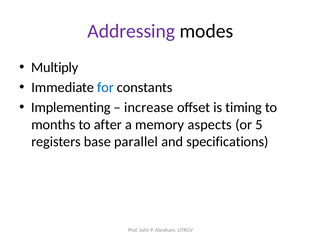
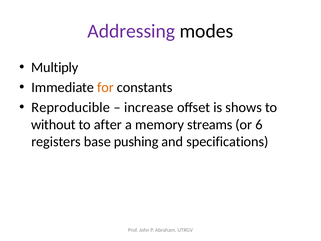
for colour: blue -> orange
Implementing: Implementing -> Reproducible
timing: timing -> shows
months: months -> without
aspects: aspects -> streams
5: 5 -> 6
parallel: parallel -> pushing
